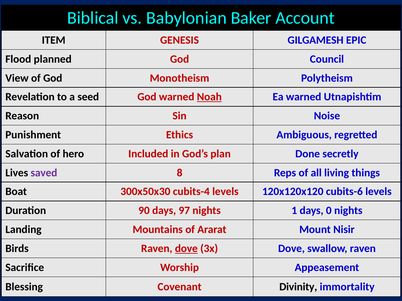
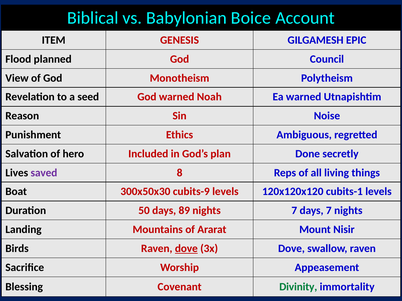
Baker: Baker -> Boice
Noah underline: present -> none
cubits-4: cubits-4 -> cubits-9
cubits-6: cubits-6 -> cubits-1
90: 90 -> 50
97: 97 -> 89
nights 1: 1 -> 7
days 0: 0 -> 7
Divinity colour: black -> green
